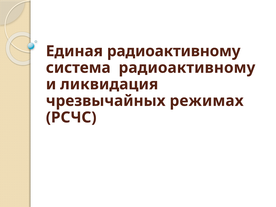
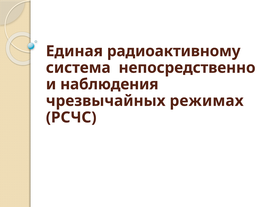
система радиоактивному: радиоактивному -> непосредственно
ликвидация: ликвидация -> наблюдения
